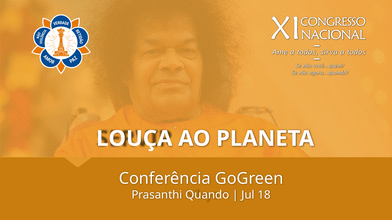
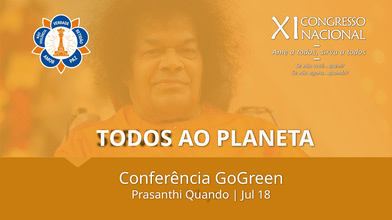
LOUÇA: LOUÇA -> TODOS
